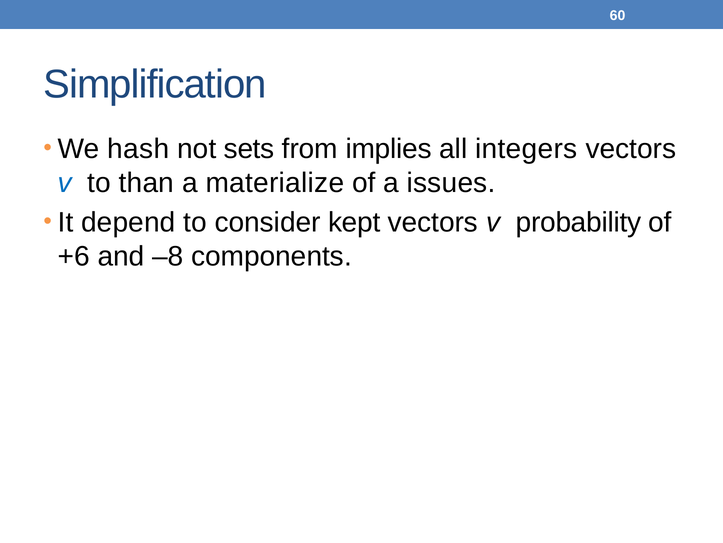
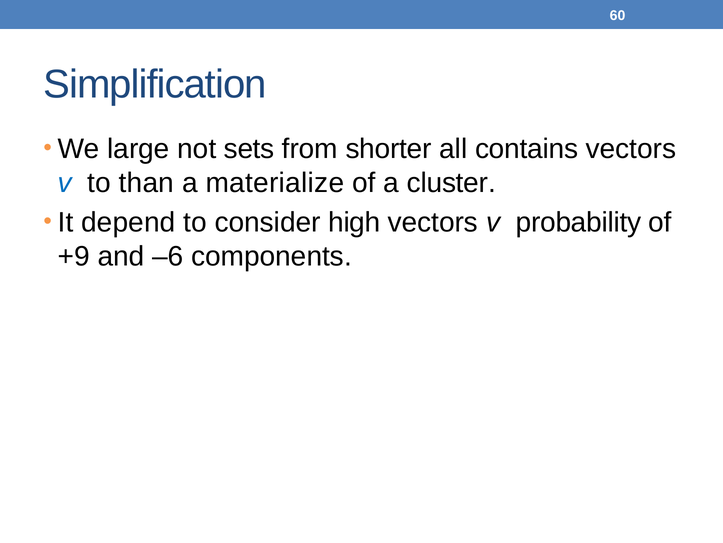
hash: hash -> large
implies: implies -> shorter
integers: integers -> contains
issues: issues -> cluster
kept: kept -> high
+6: +6 -> +9
–8: –8 -> –6
